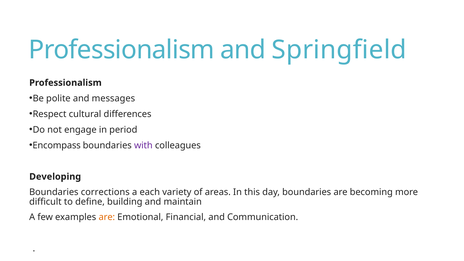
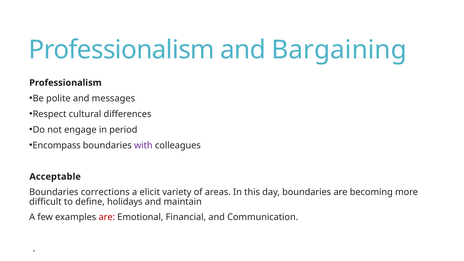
Springfield: Springfield -> Bargaining
Developing: Developing -> Acceptable
each: each -> elicit
building: building -> holidays
are at (107, 217) colour: orange -> red
